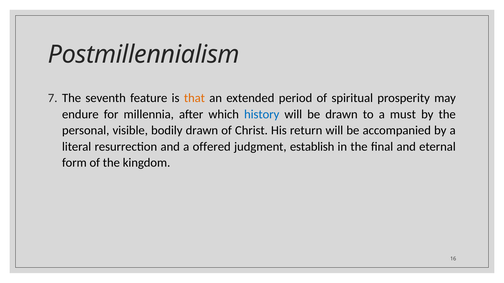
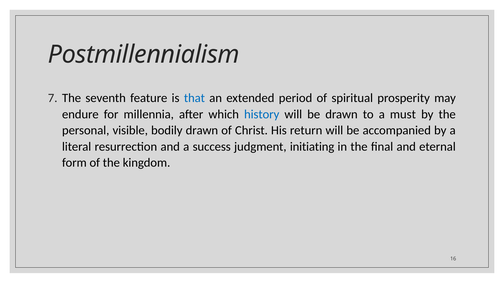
that colour: orange -> blue
offered: offered -> success
establish: establish -> initiating
